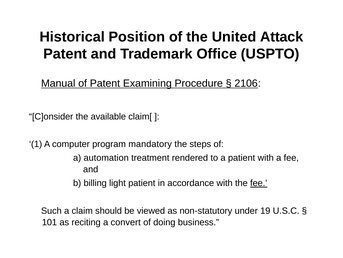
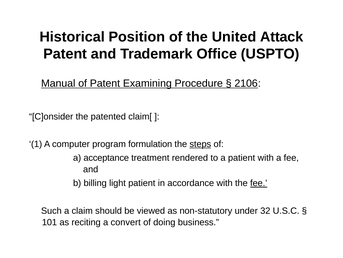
available: available -> patented
mandatory: mandatory -> formulation
steps underline: none -> present
automation: automation -> acceptance
19: 19 -> 32
